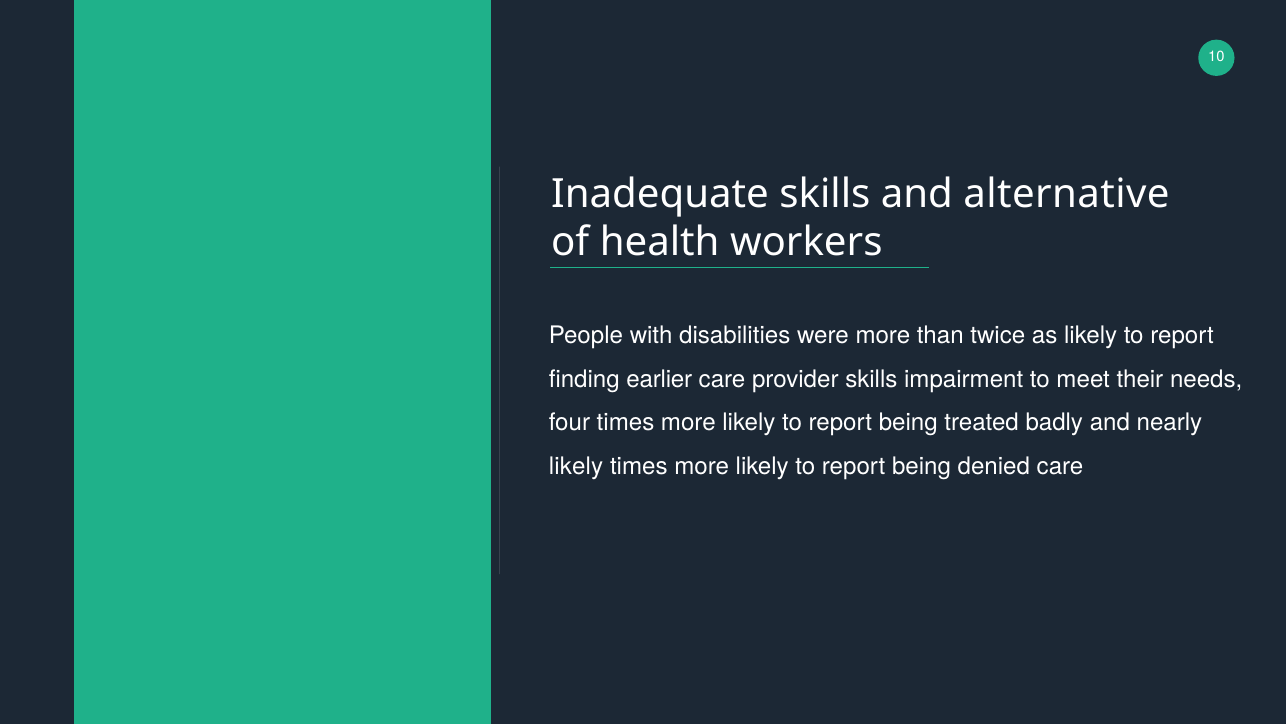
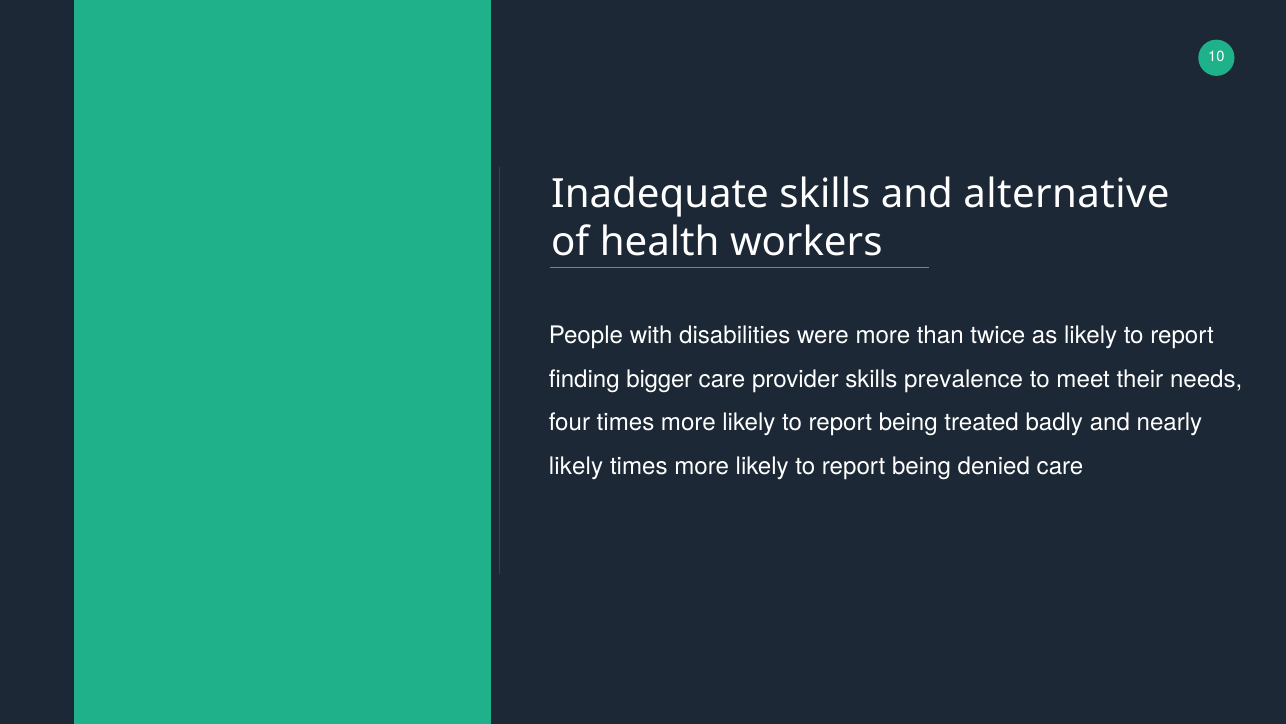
earlier: earlier -> bigger
impairment: impairment -> prevalence
